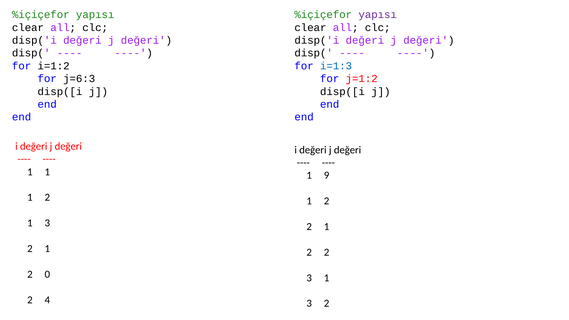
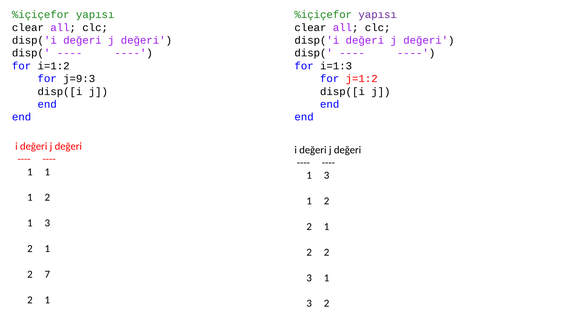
i=1:3 colour: blue -> black
j=6:3: j=6:3 -> j=9:3
9 at (327, 176): 9 -> 3
0: 0 -> 7
4 at (47, 300): 4 -> 1
